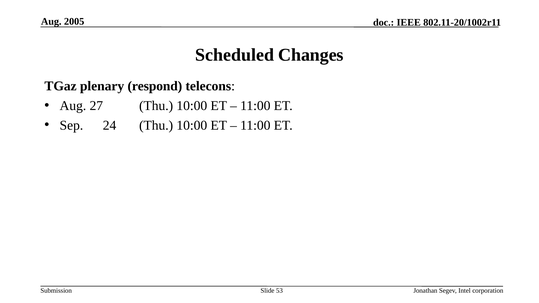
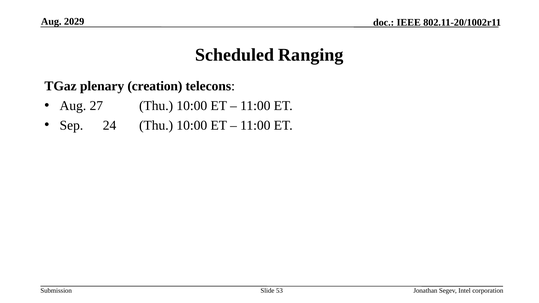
2005: 2005 -> 2029
Changes: Changes -> Ranging
respond: respond -> creation
